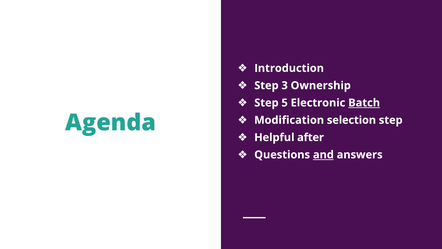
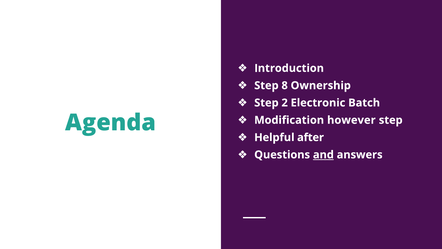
3: 3 -> 8
5: 5 -> 2
Batch underline: present -> none
selection: selection -> however
